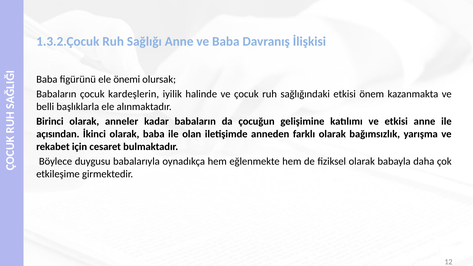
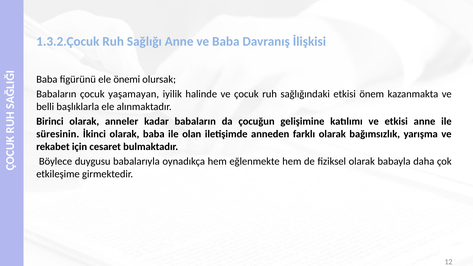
kardeşlerin: kardeşlerin -> yaşamayan
açısından: açısından -> süresinin
